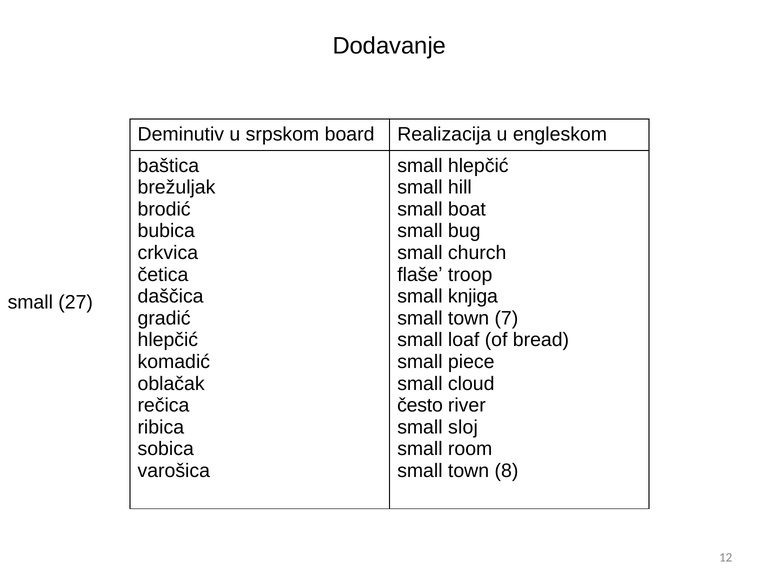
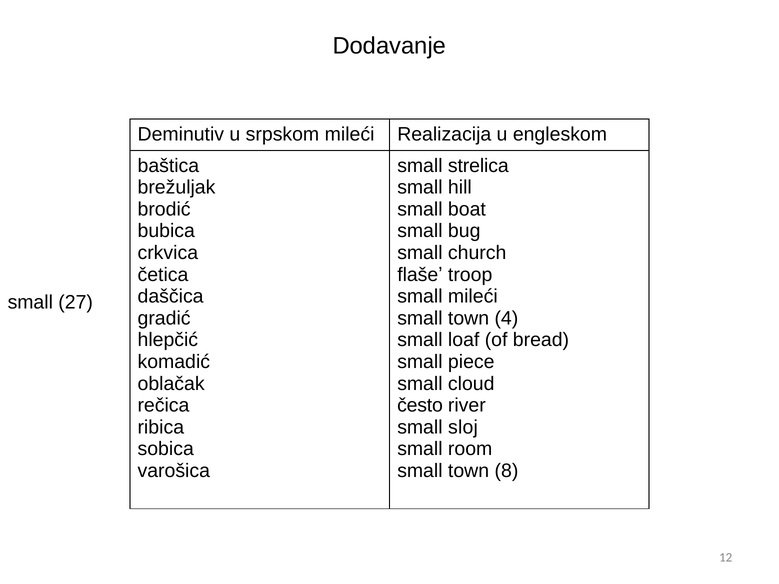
srpskom board: board -> mileći
small hlepčić: hlepčić -> strelica
small knjiga: knjiga -> mileći
7: 7 -> 4
